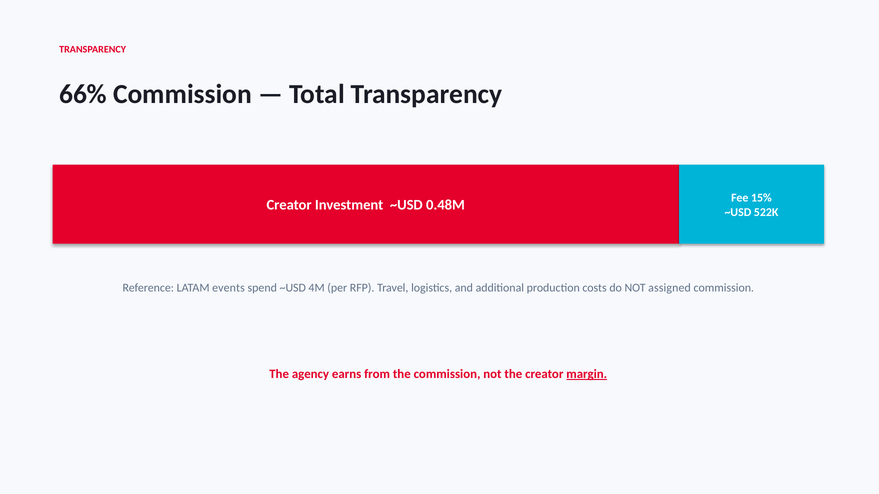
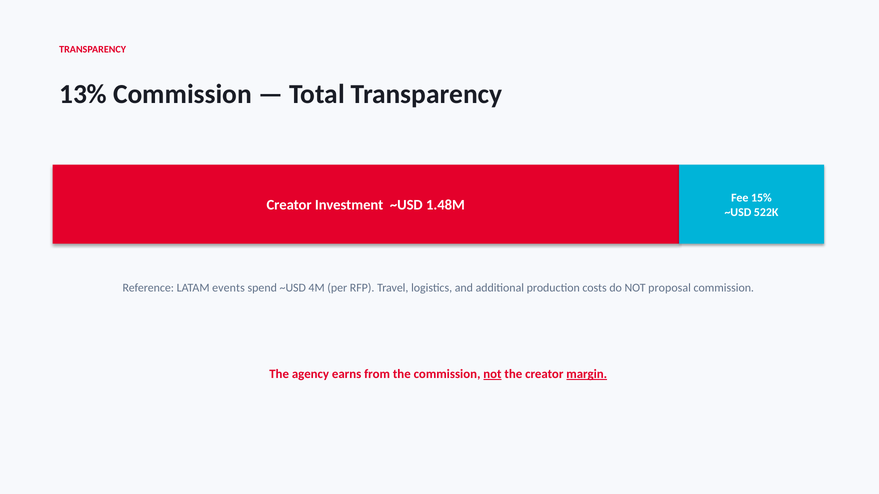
66%: 66% -> 13%
0.48M: 0.48M -> 1.48M
assigned: assigned -> proposal
not at (492, 374) underline: none -> present
